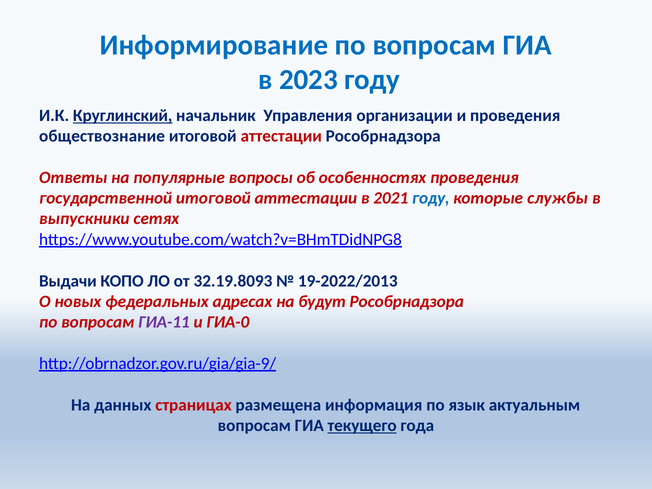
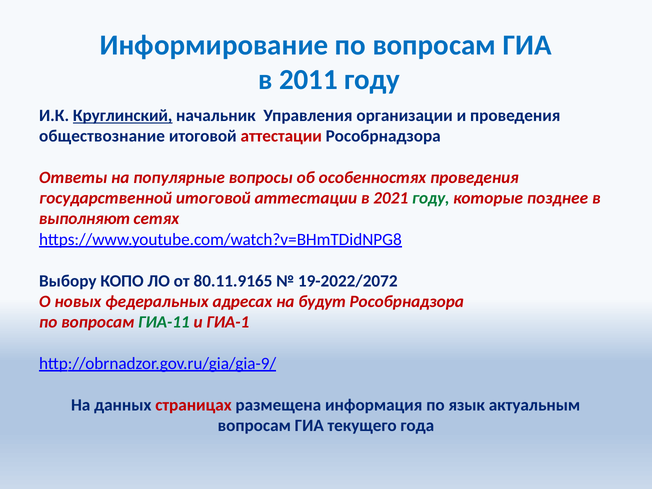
2023: 2023 -> 2011
году at (431, 198) colour: blue -> green
службы: службы -> позднее
выпускники: выпускники -> выполняют
Выдачи: Выдачи -> Выбору
32.19.8093: 32.19.8093 -> 80.11.9165
19-2022/2013: 19-2022/2013 -> 19-2022/2072
ГИА-11 colour: purple -> green
ГИА-0: ГИА-0 -> ГИА-1
текущего underline: present -> none
